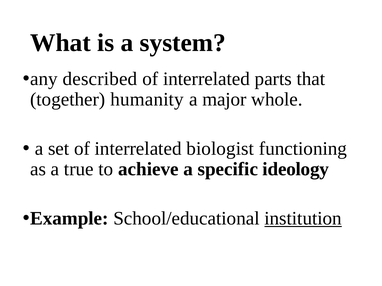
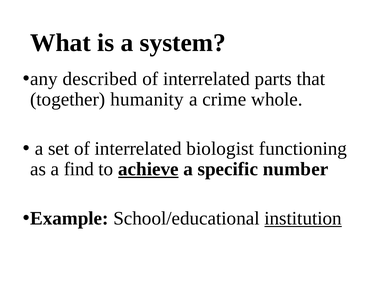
major: major -> crime
true: true -> find
achieve underline: none -> present
ideology: ideology -> number
